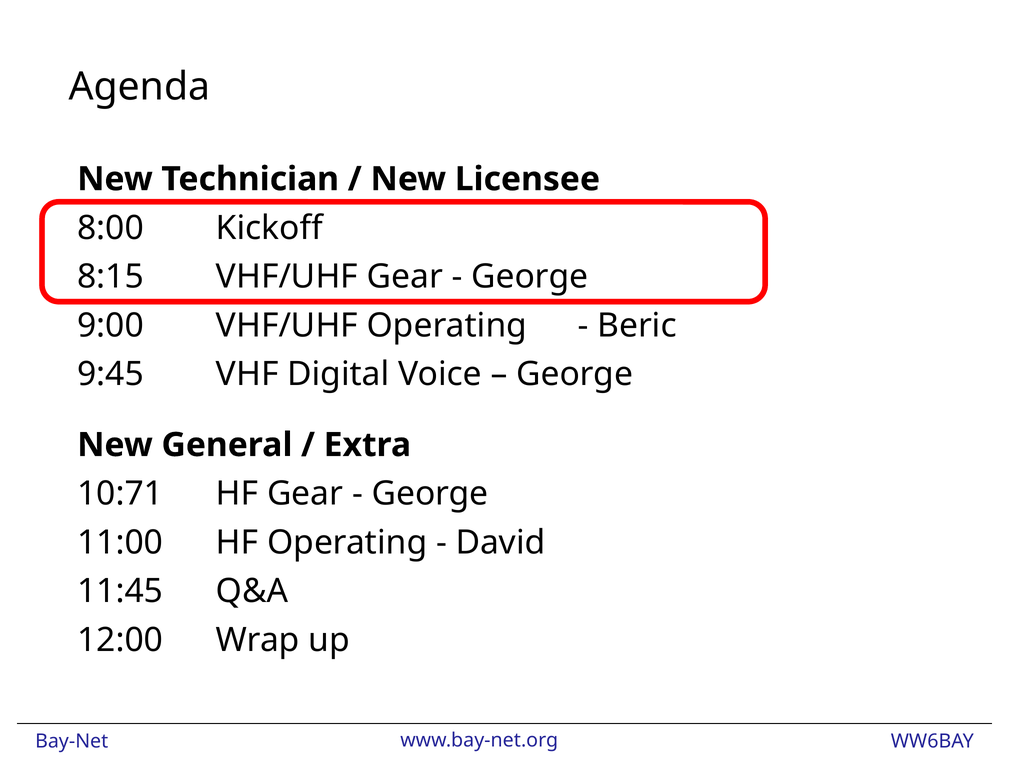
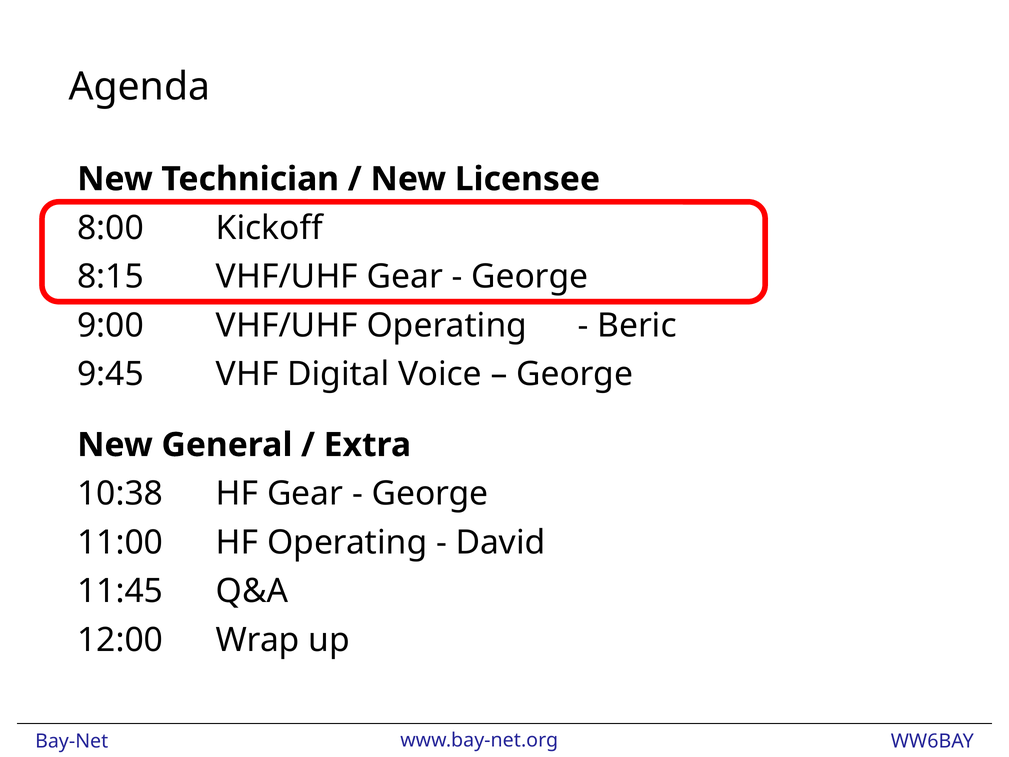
10:71: 10:71 -> 10:38
